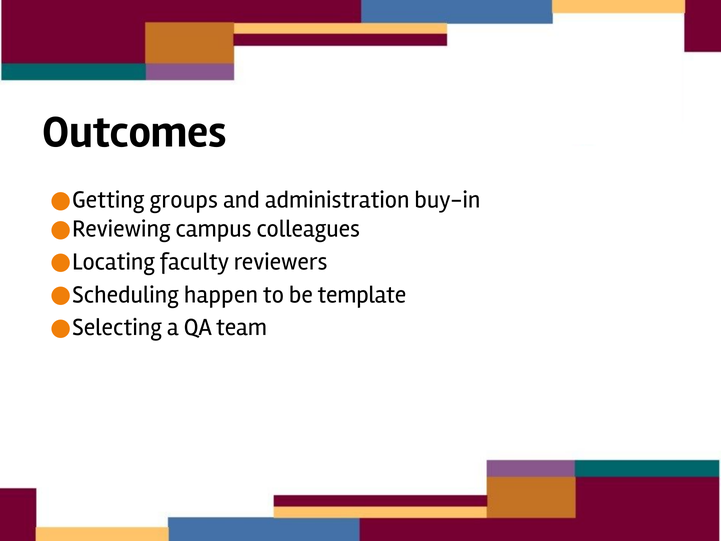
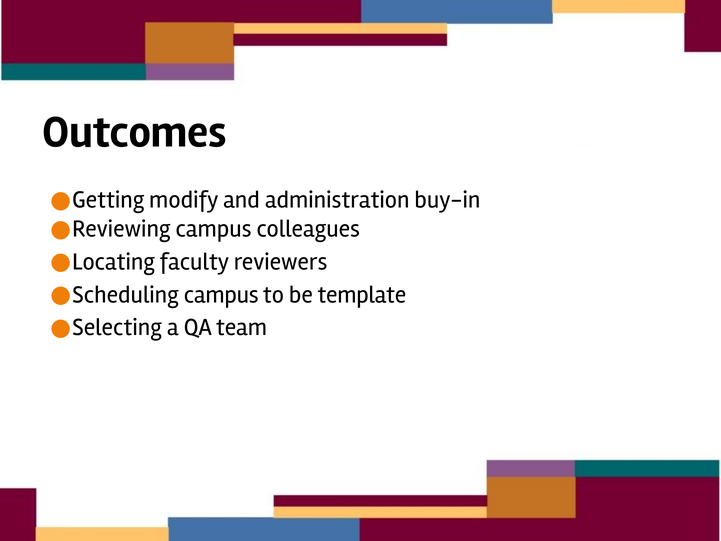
groups: groups -> modify
happen at (221, 294): happen -> campus
